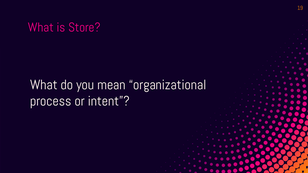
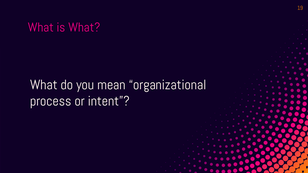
is Store: Store -> What
